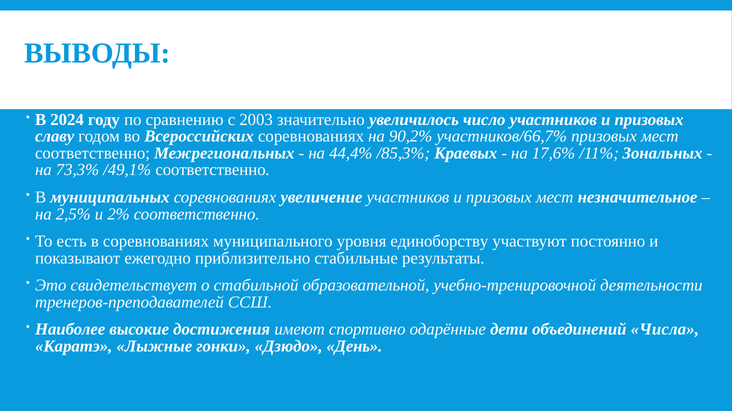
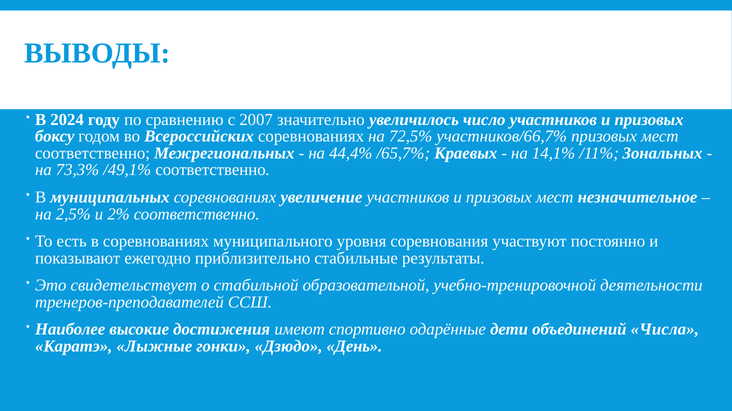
2003: 2003 -> 2007
славу: славу -> боксу
90,2%: 90,2% -> 72,5%
/85,3%: /85,3% -> /65,7%
17,6%: 17,6% -> 14,1%
единоборству: единоборству -> соревнования
